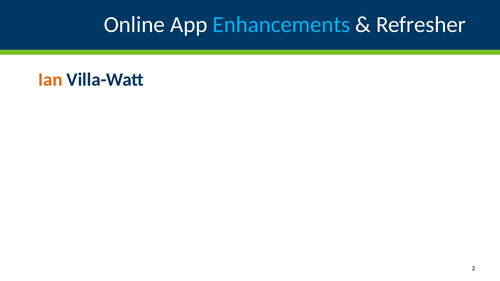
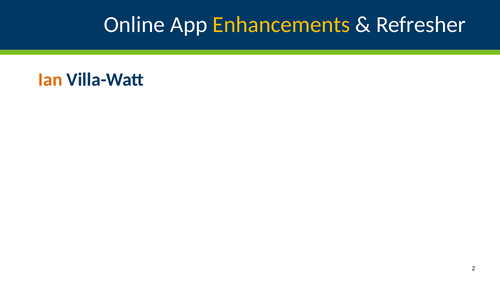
Enhancements colour: light blue -> yellow
